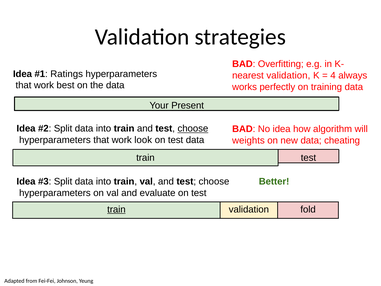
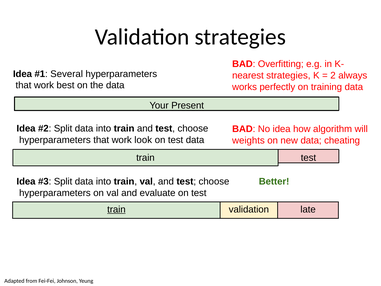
Ratings: Ratings -> Several
validation at (288, 75): validation -> strategies
4: 4 -> 2
choose at (193, 128) underline: present -> none
fold: fold -> late
